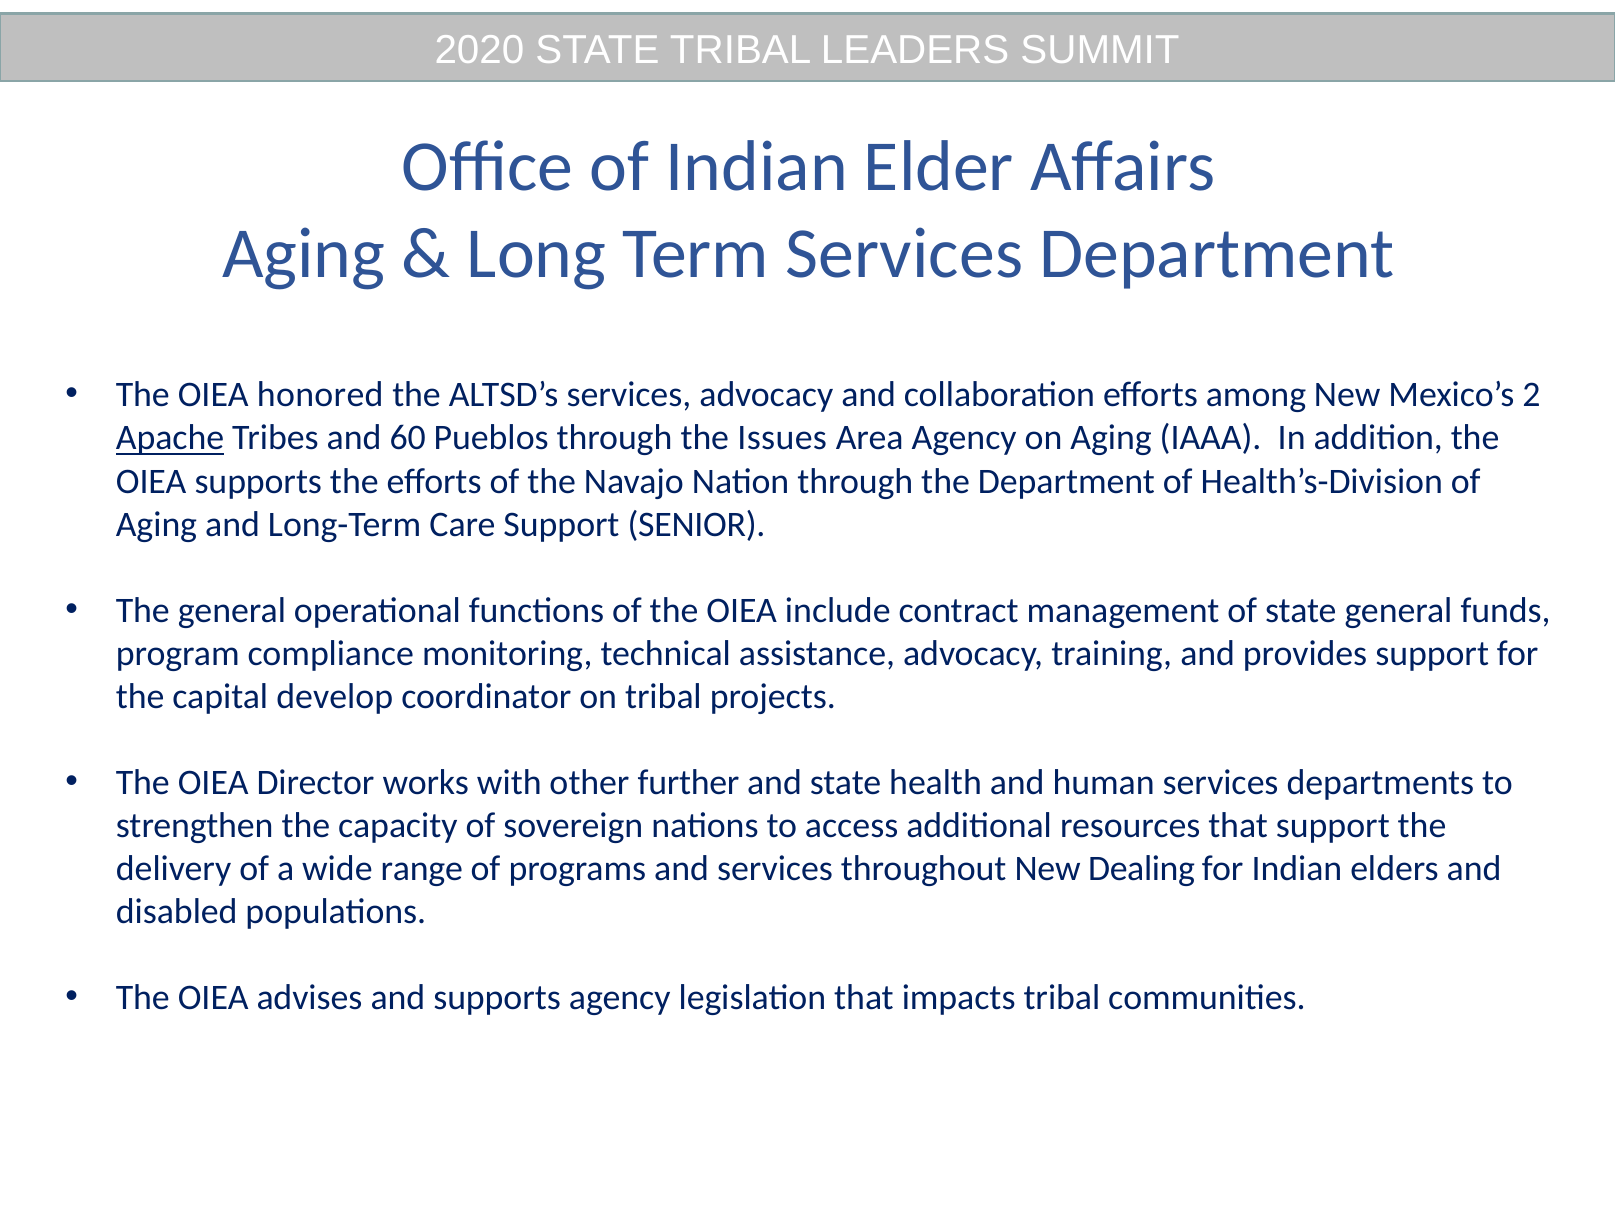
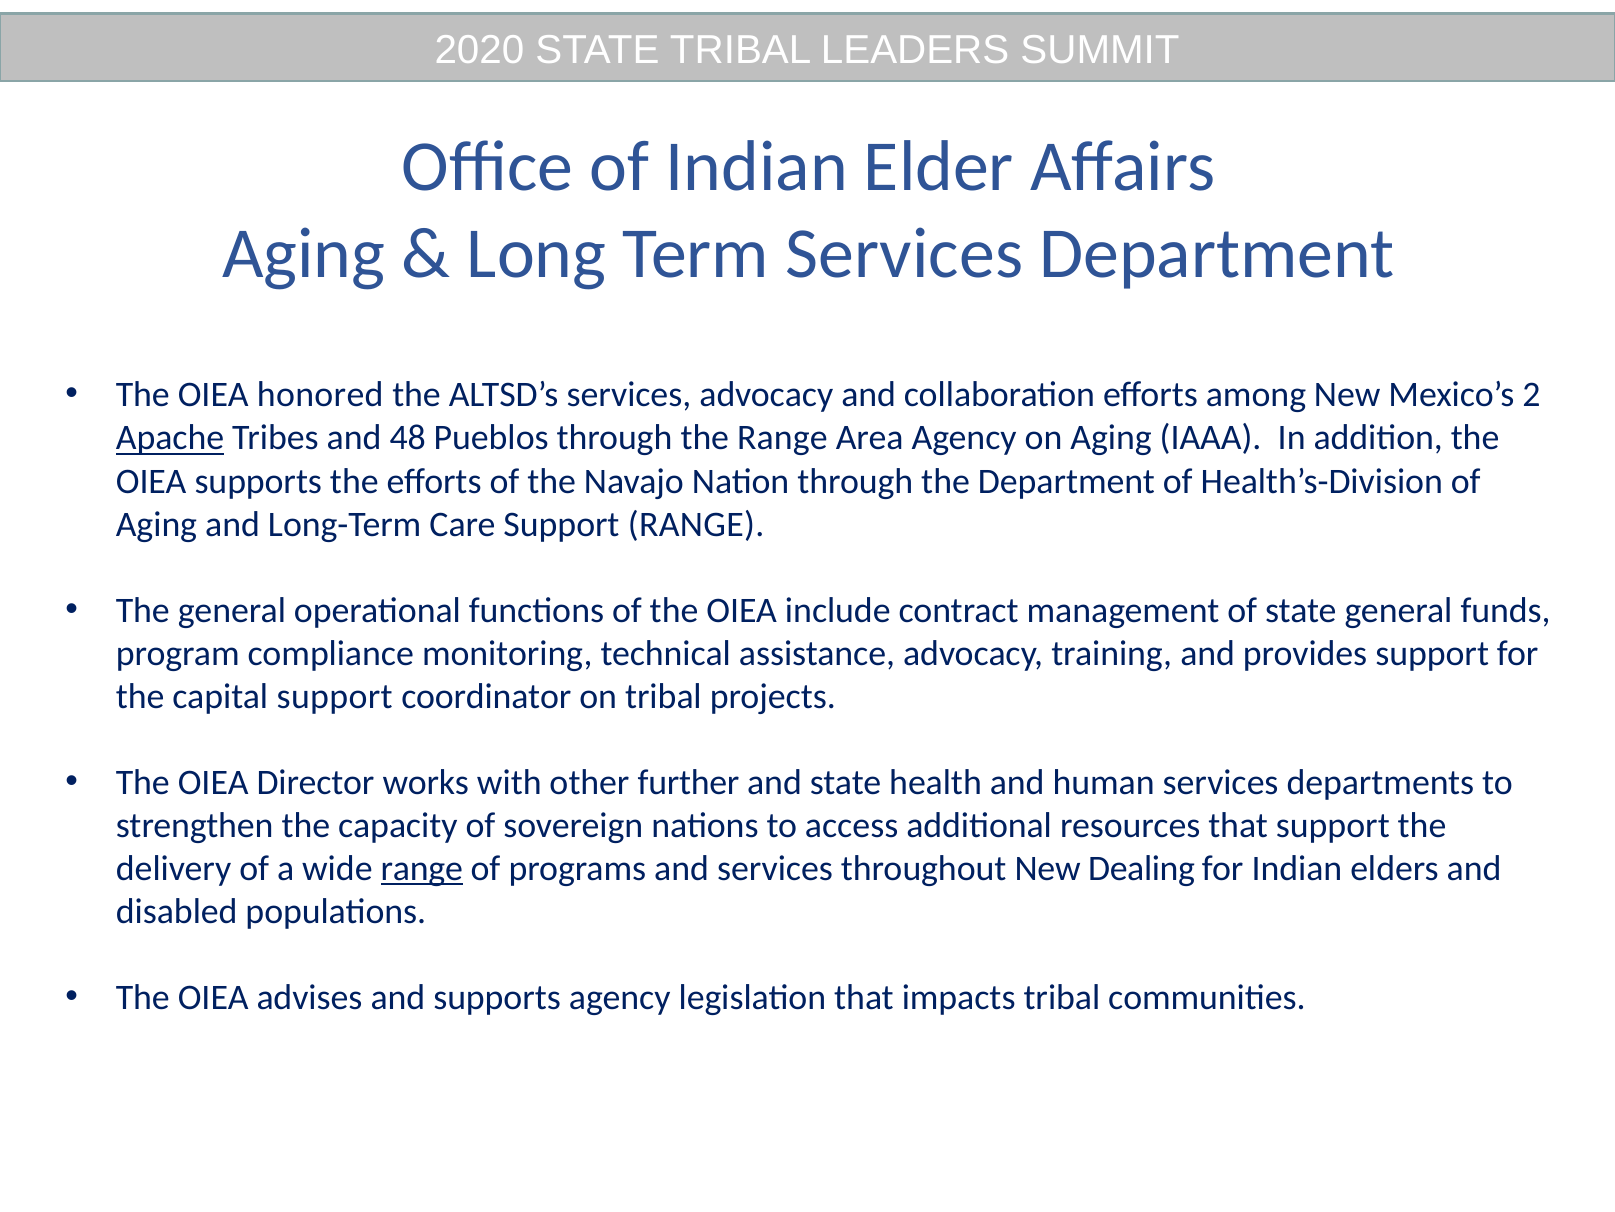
60: 60 -> 48
the Issues: Issues -> Range
Support SENIOR: SENIOR -> RANGE
capital develop: develop -> support
range at (422, 868) underline: none -> present
